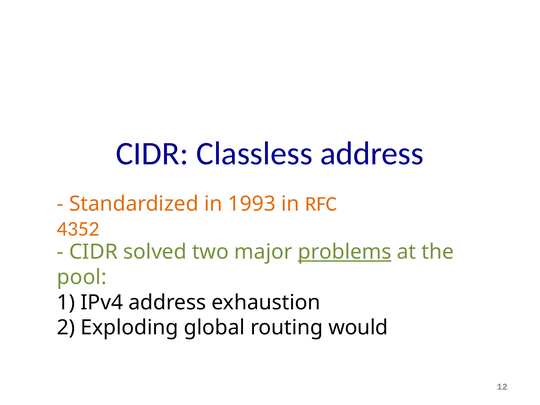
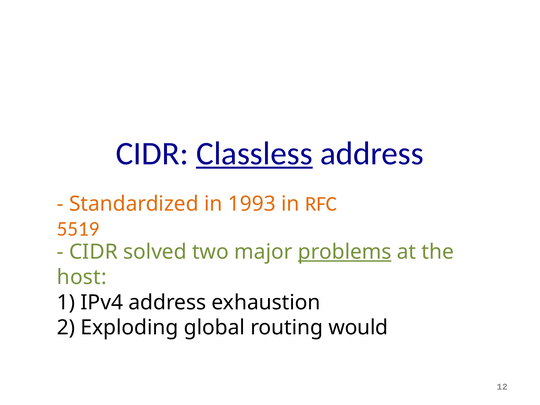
Classless underline: none -> present
4352: 4352 -> 5519
pool: pool -> host
